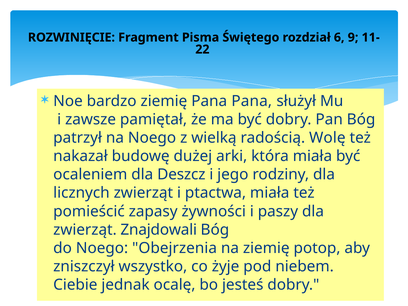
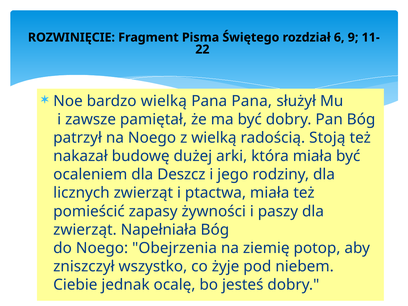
bardzo ziemię: ziemię -> wielką
Wolę: Wolę -> Stoją
Znajdowali: Znajdowali -> Napełniała
